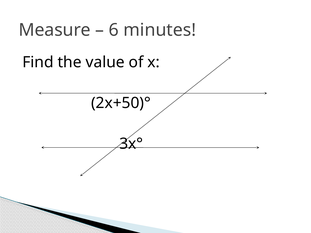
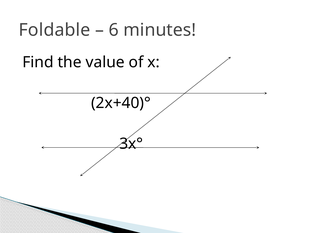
Measure: Measure -> Foldable
2x+50)°: 2x+50)° -> 2x+40)°
